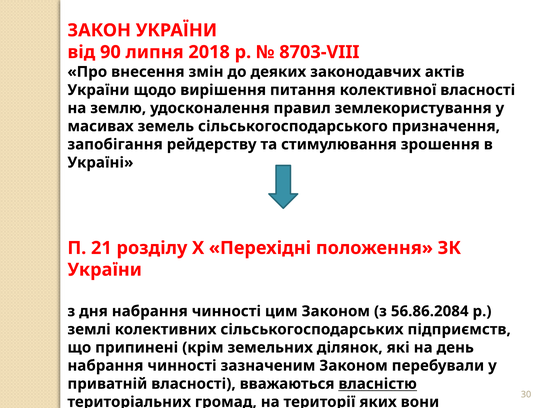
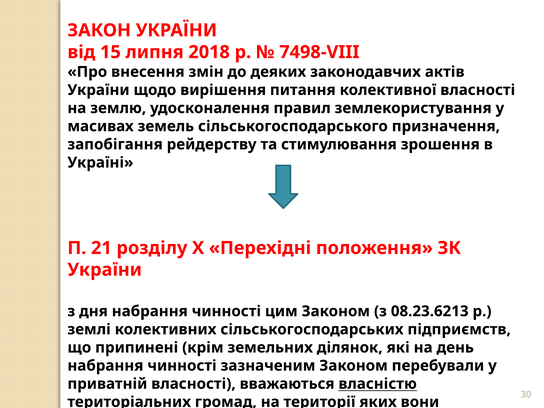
90: 90 -> 15
8703-VIII: 8703-VIII -> 7498-VIII
56.86.2084: 56.86.2084 -> 08.23.6213
